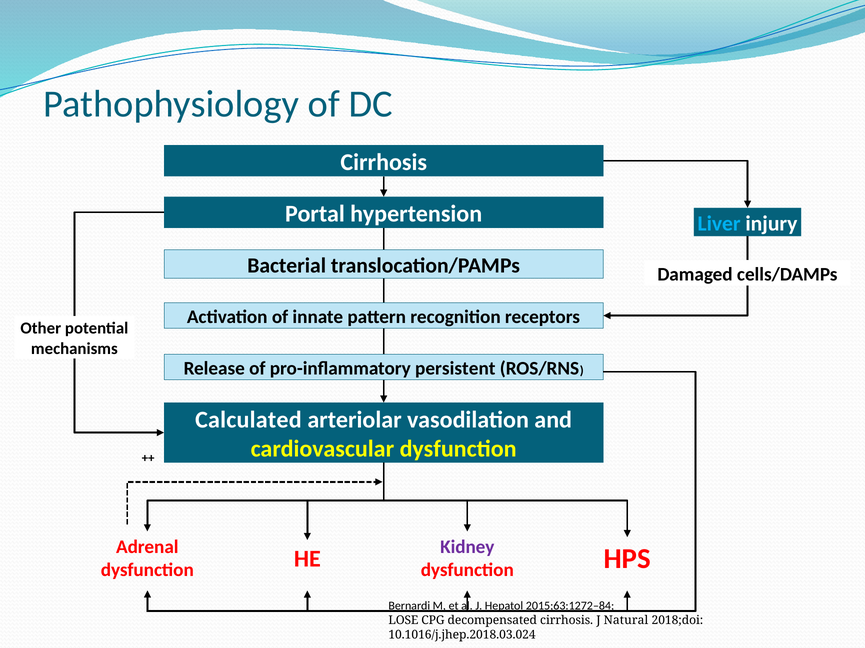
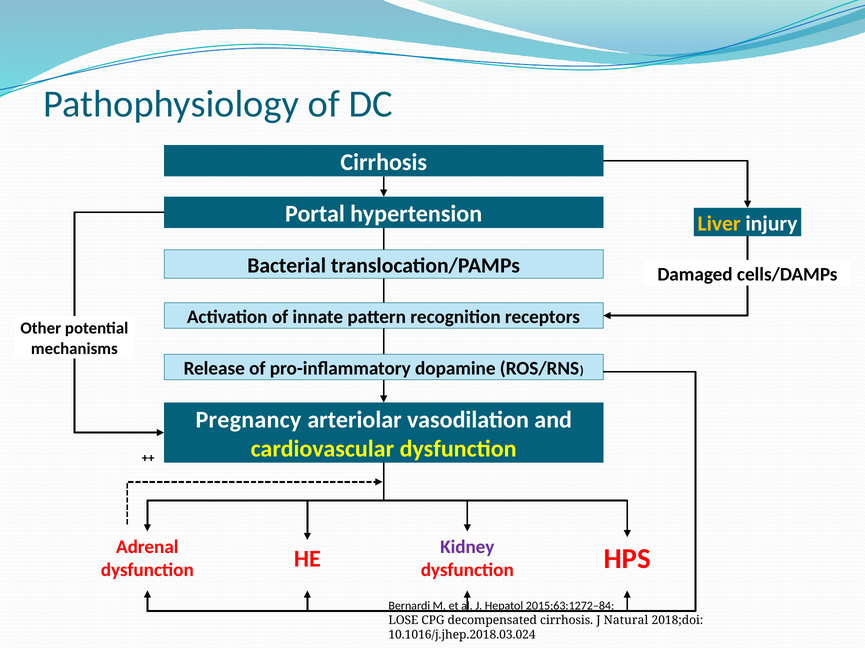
Liver colour: light blue -> yellow
persistent: persistent -> dopamine
Calculated: Calculated -> Pregnancy
